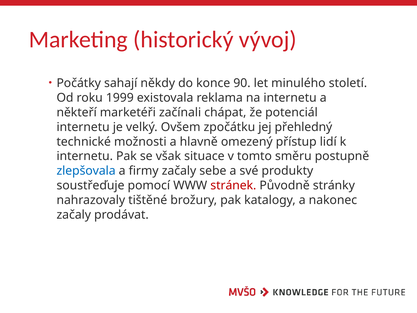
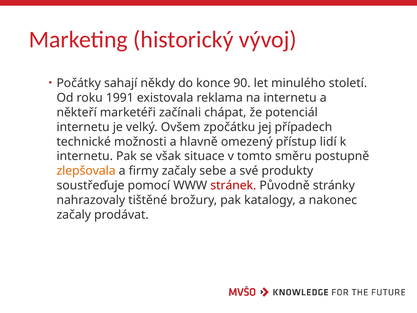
1999: 1999 -> 1991
přehledný: přehledný -> případech
zlepšovala colour: blue -> orange
